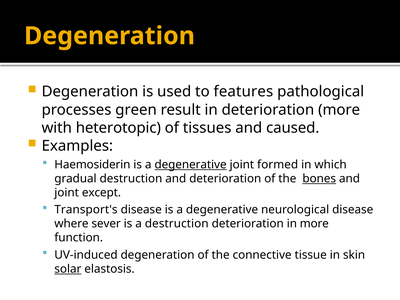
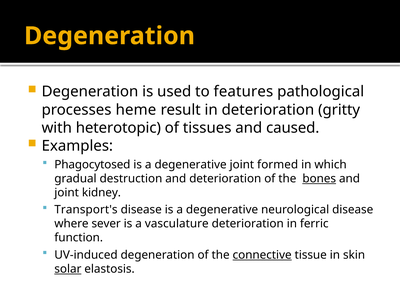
green: green -> heme
deterioration more: more -> gritty
Haemosiderin: Haemosiderin -> Phagocytosed
degenerative at (191, 165) underline: present -> none
except: except -> kidney
a destruction: destruction -> vasculature
in more: more -> ferric
connective underline: none -> present
